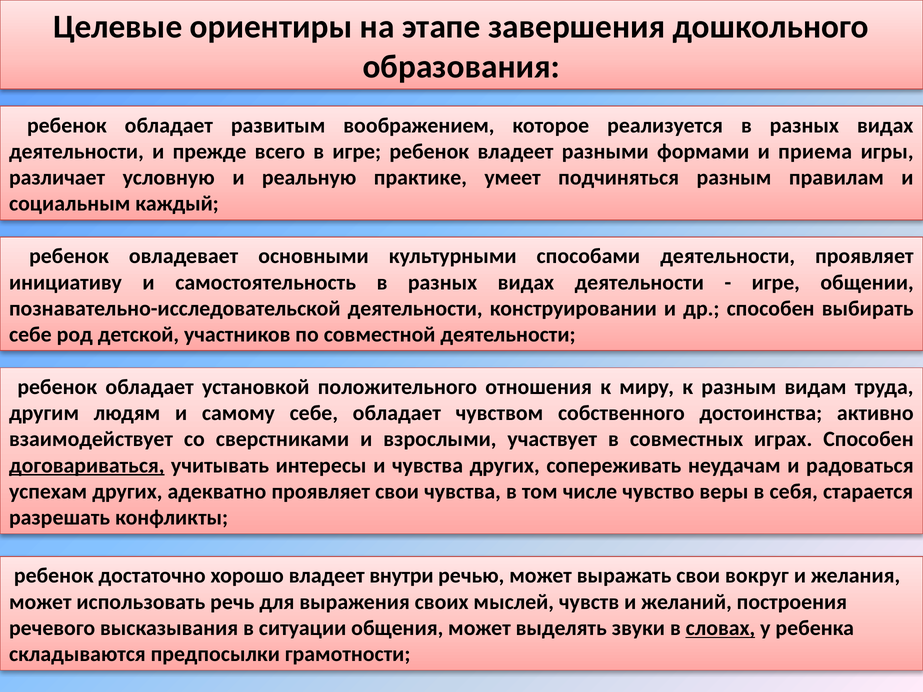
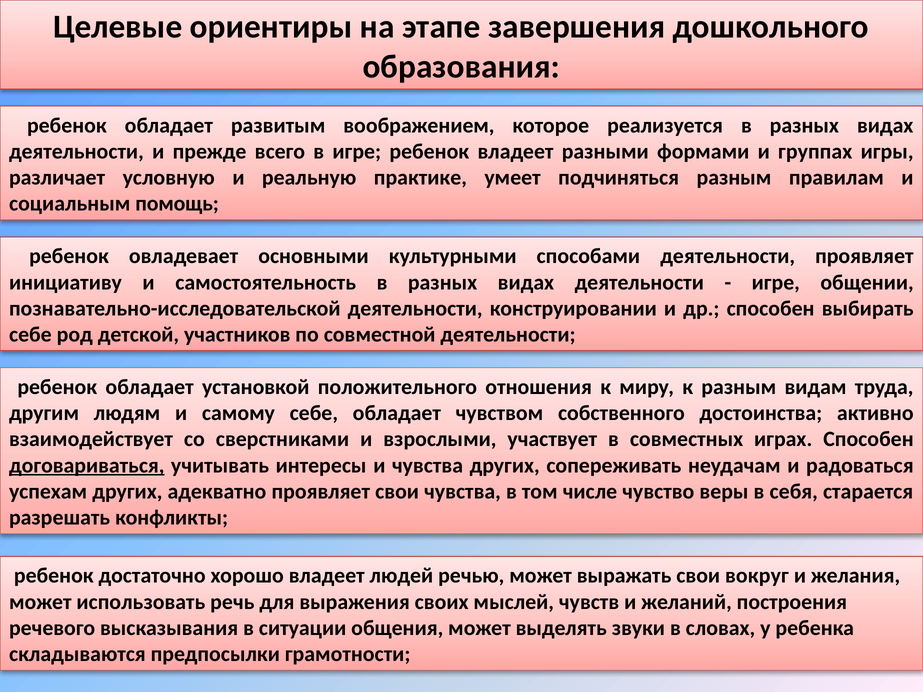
приема: приема -> группах
каждый: каждый -> помощь
внутри: внутри -> людей
словах underline: present -> none
